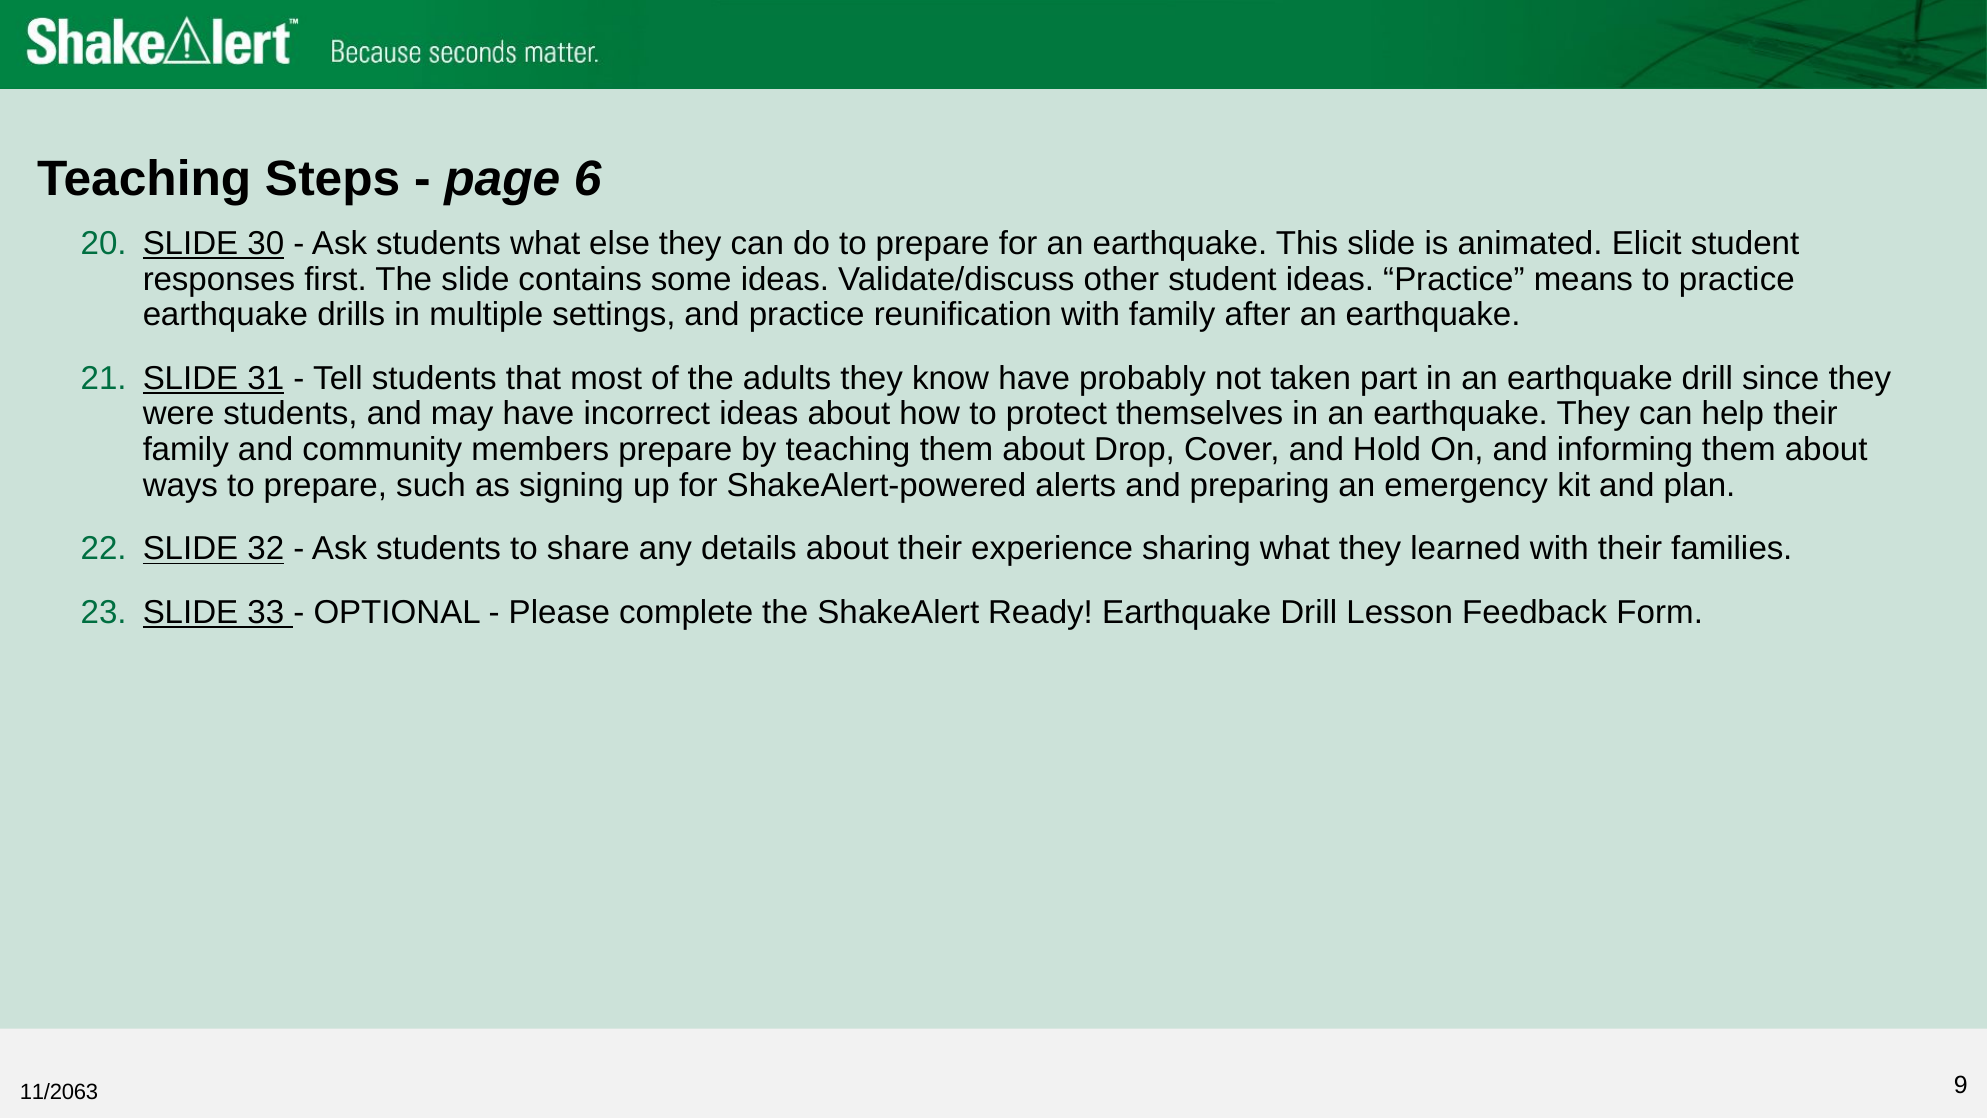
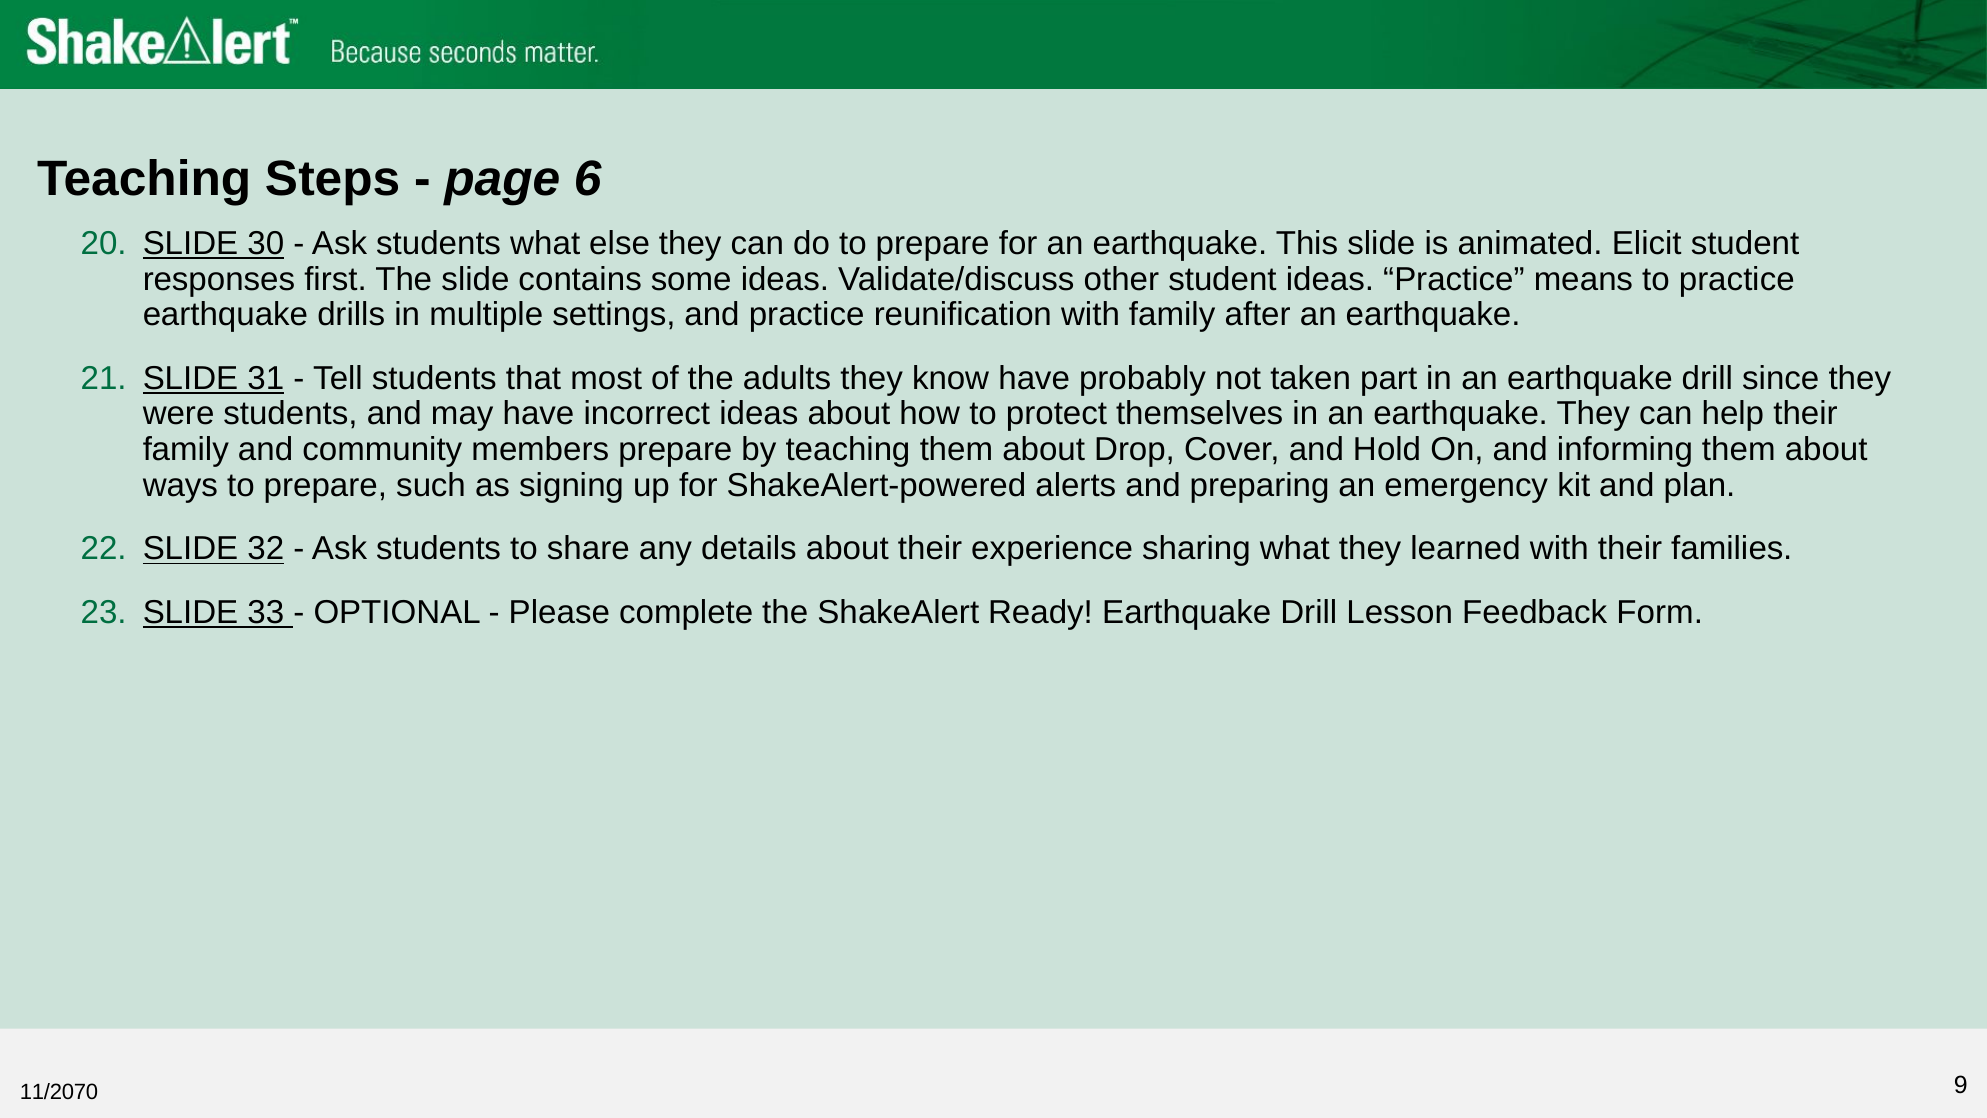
11/2063: 11/2063 -> 11/2070
